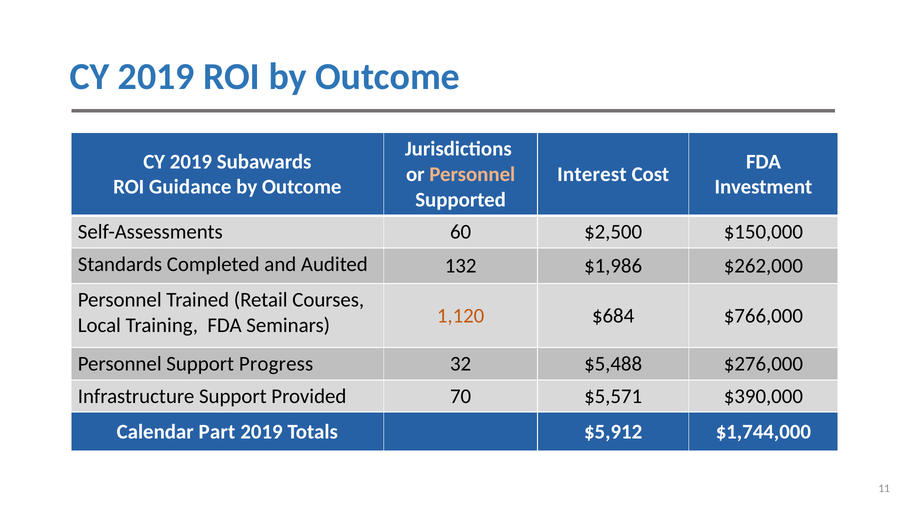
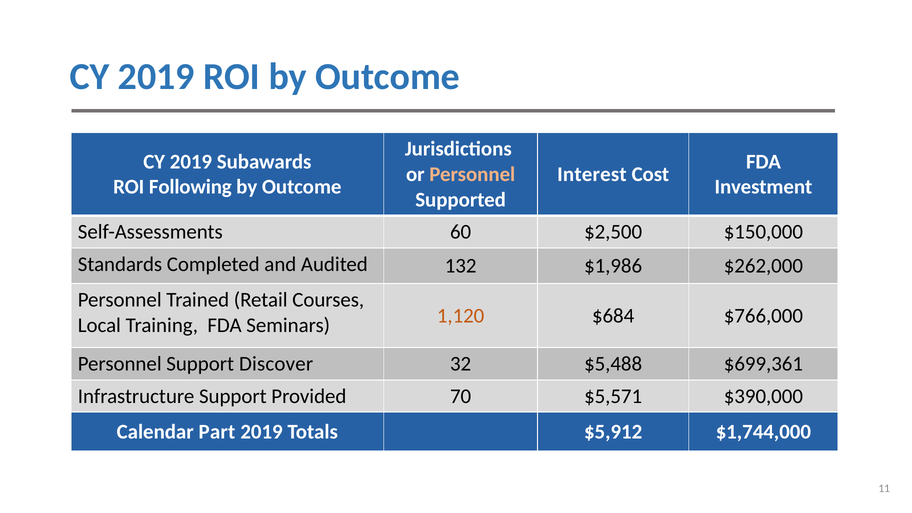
Guidance: Guidance -> Following
Progress: Progress -> Discover
$276,000: $276,000 -> $699,361
